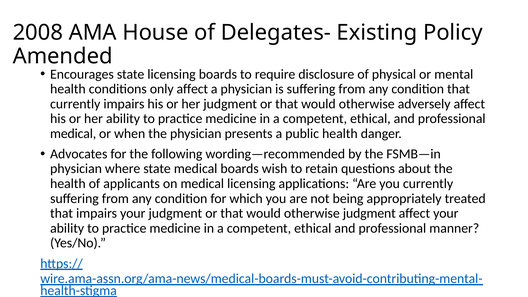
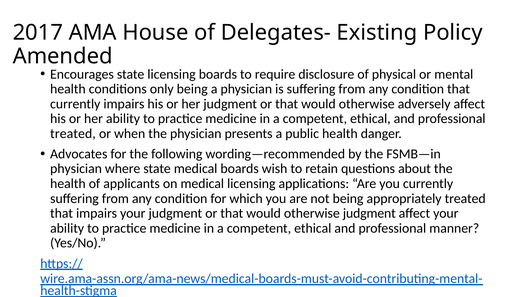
2008: 2008 -> 2017
only affect: affect -> being
medical at (73, 134): medical -> treated
